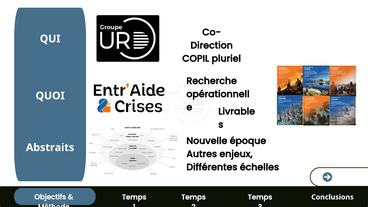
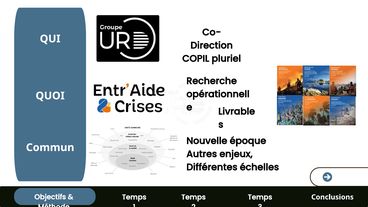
Abstraits: Abstraits -> Commun
